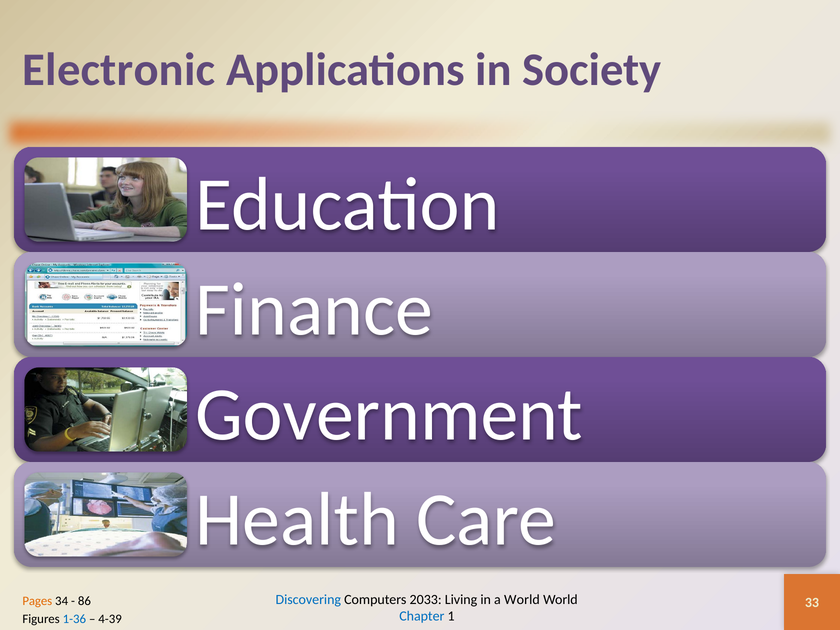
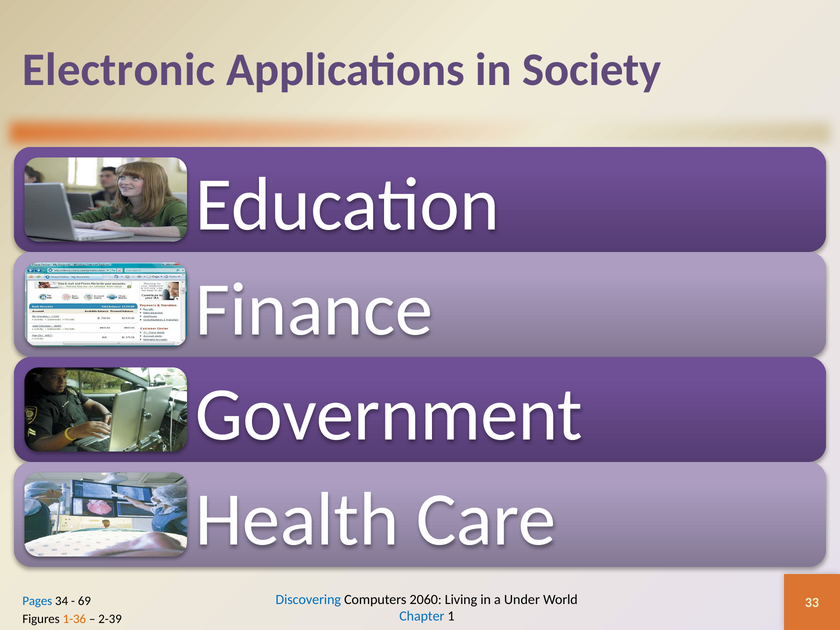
2033: 2033 -> 2060
a World: World -> Under
Pages colour: orange -> blue
86: 86 -> 69
1-36 colour: blue -> orange
4-39: 4-39 -> 2-39
